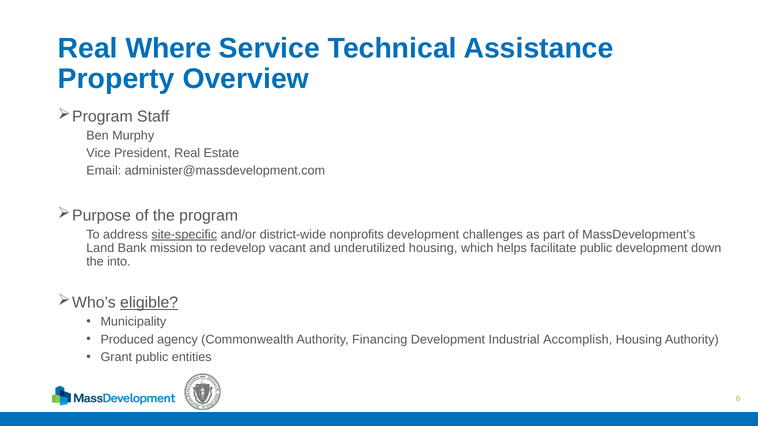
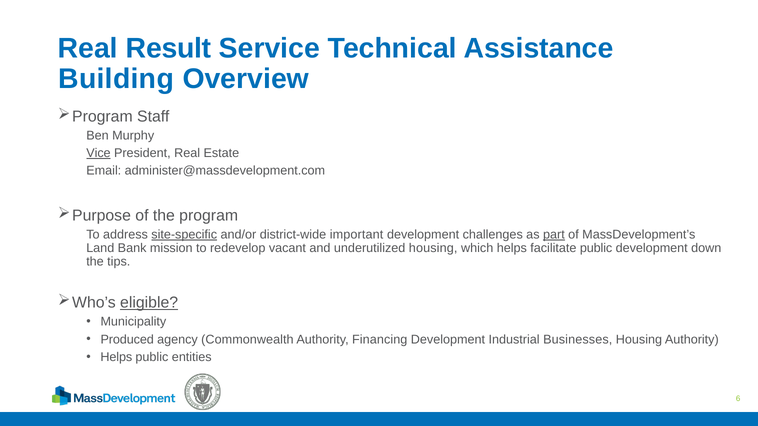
Where: Where -> Result
Property: Property -> Building
Vice underline: none -> present
nonprofits: nonprofits -> important
part underline: none -> present
into: into -> tips
Accomplish: Accomplish -> Businesses
Grant at (116, 357): Grant -> Helps
